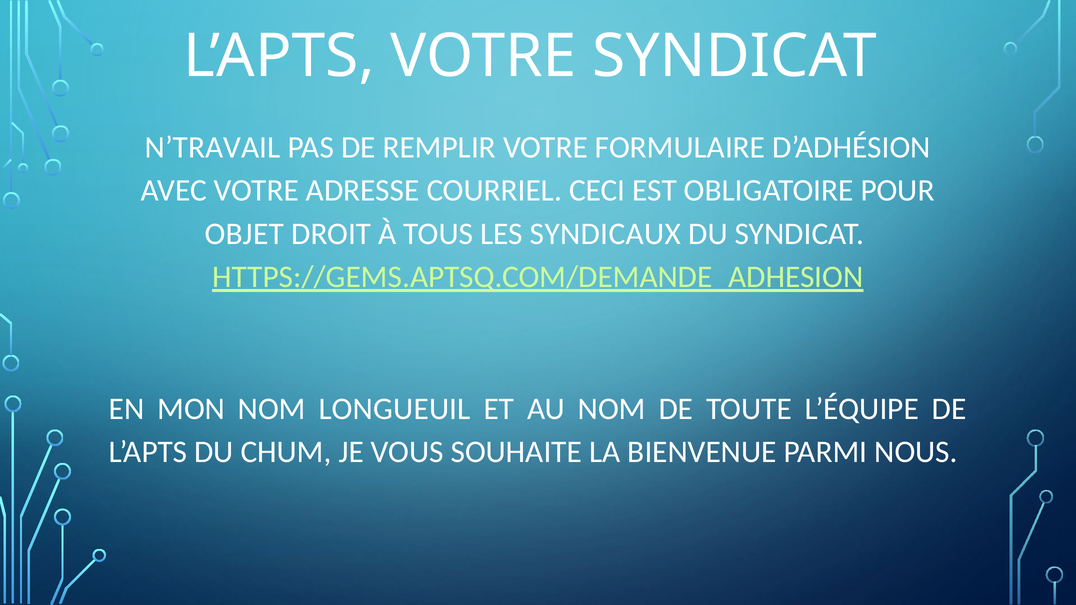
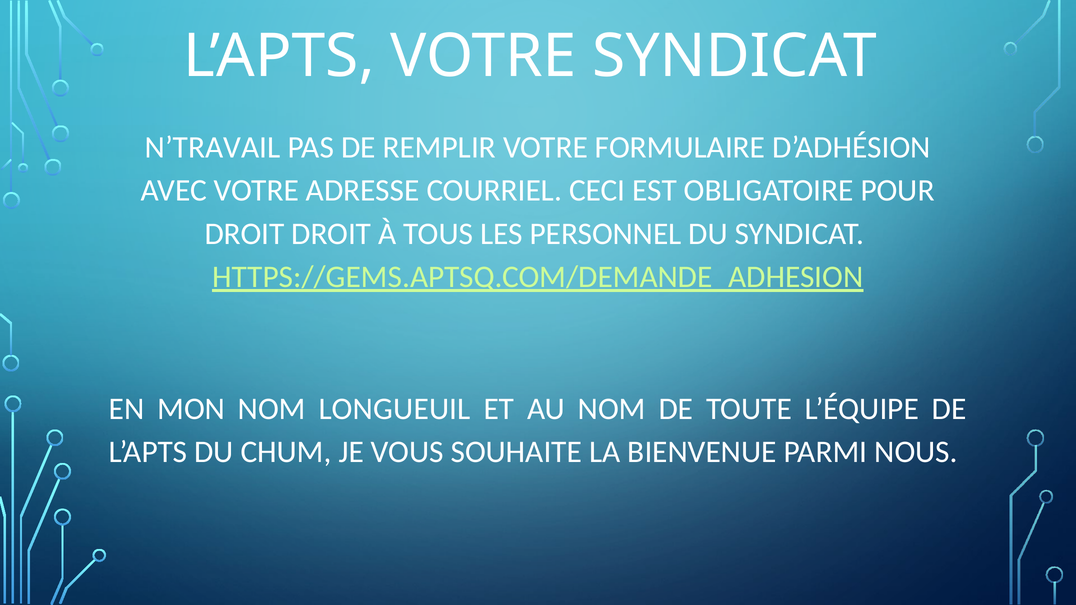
OBJET at (244, 234): OBJET -> DROIT
SYNDICAUX: SYNDICAUX -> PERSONNEL
